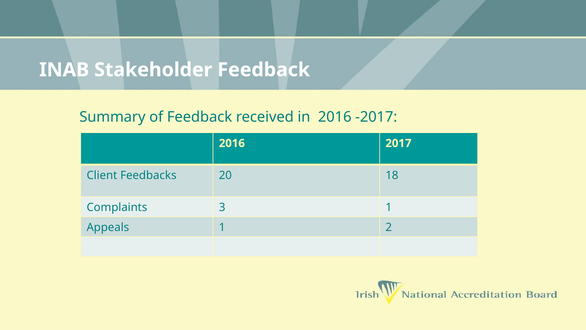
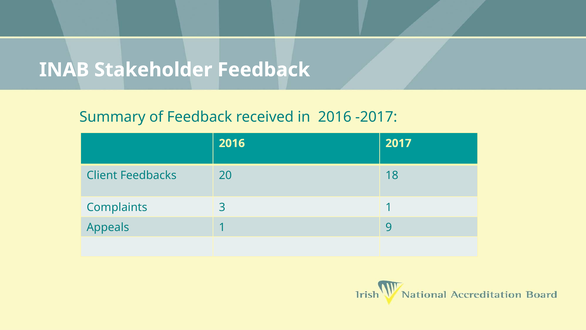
2: 2 -> 9
